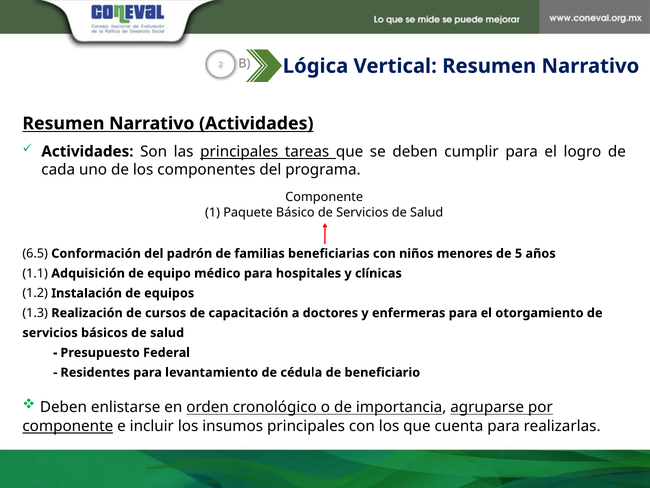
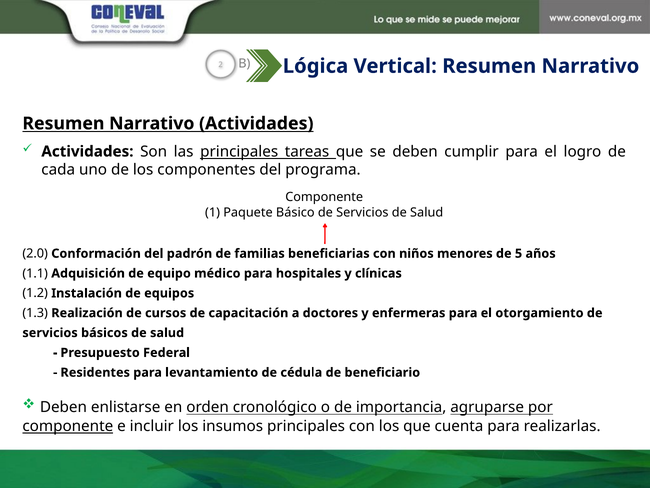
6.5: 6.5 -> 2.0
